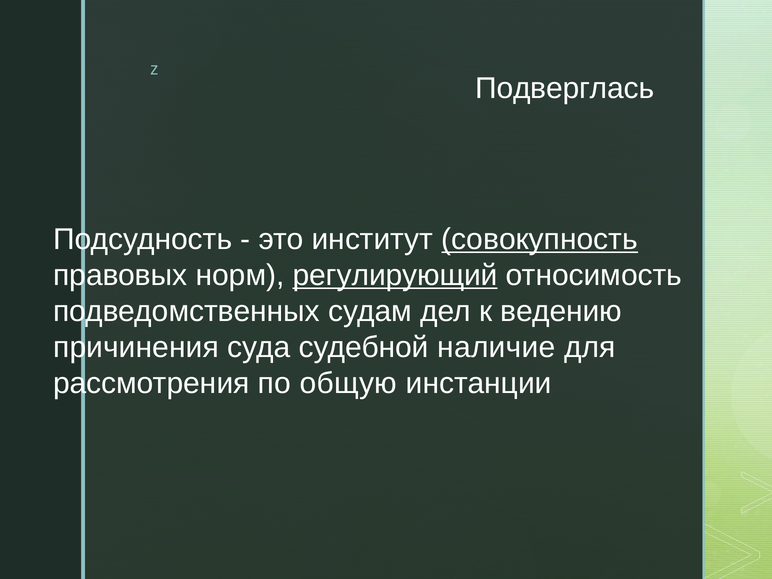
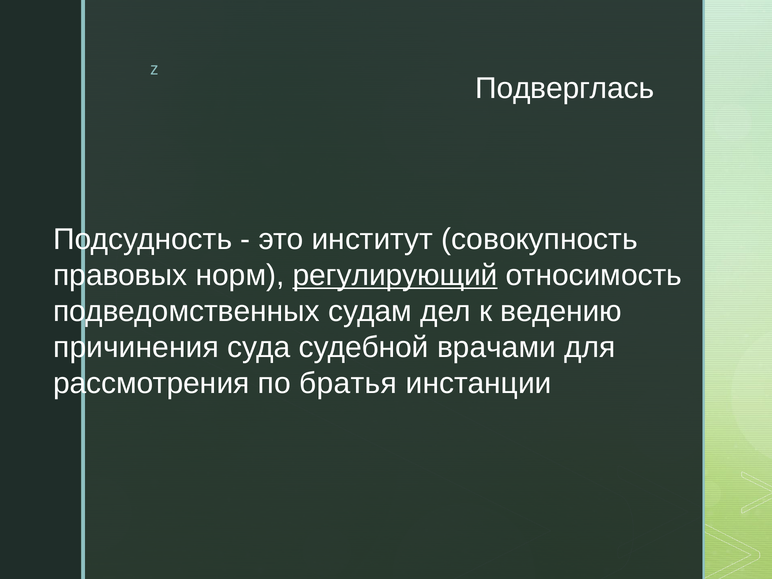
совокупность underline: present -> none
наличие: наличие -> врачами
общую: общую -> братья
